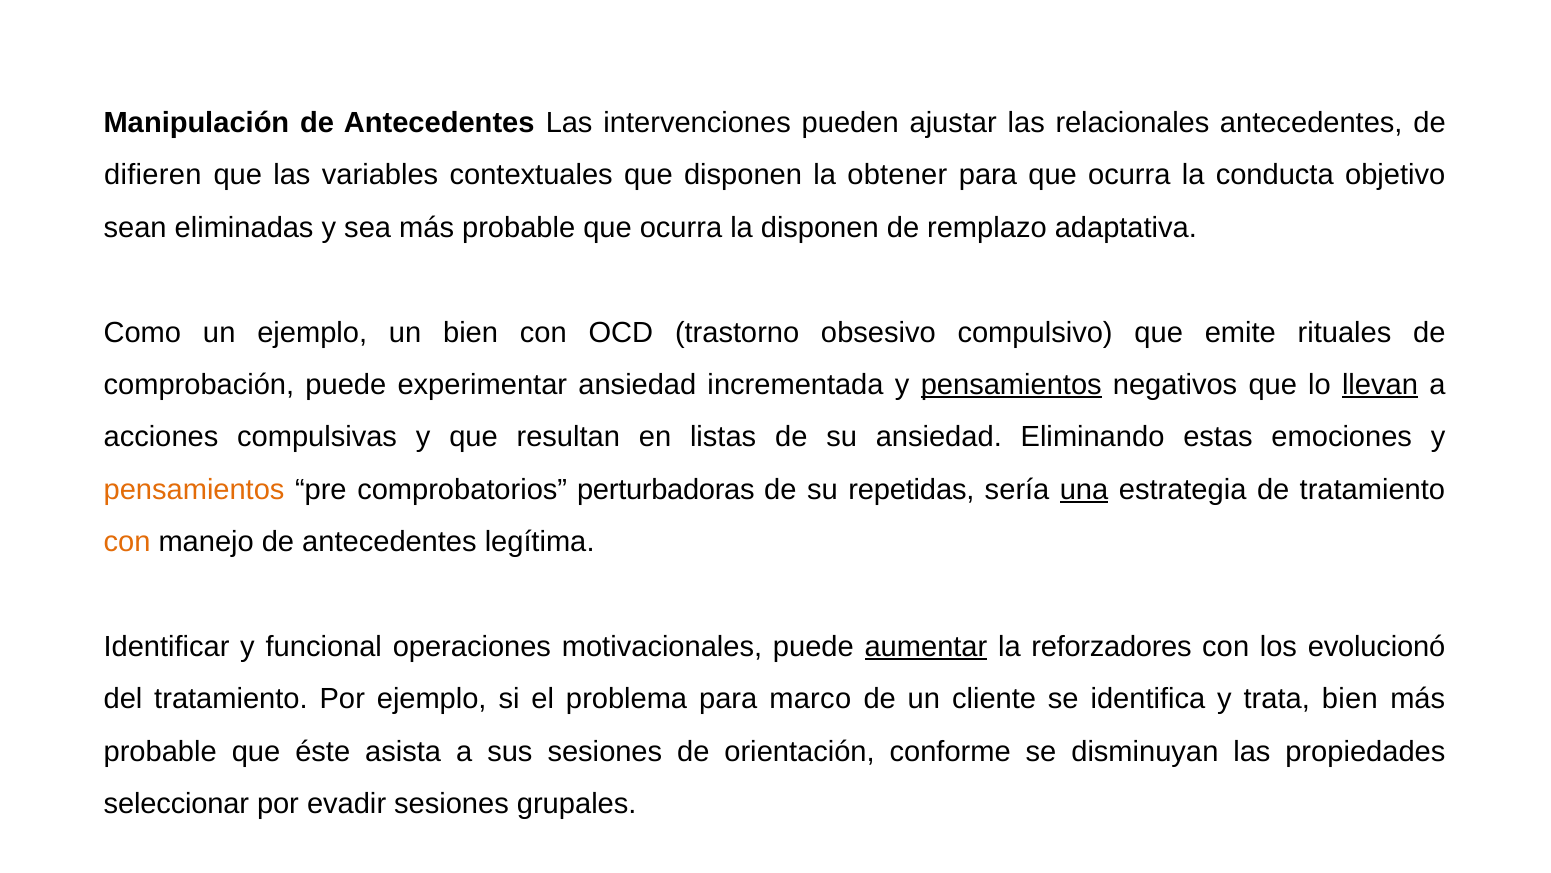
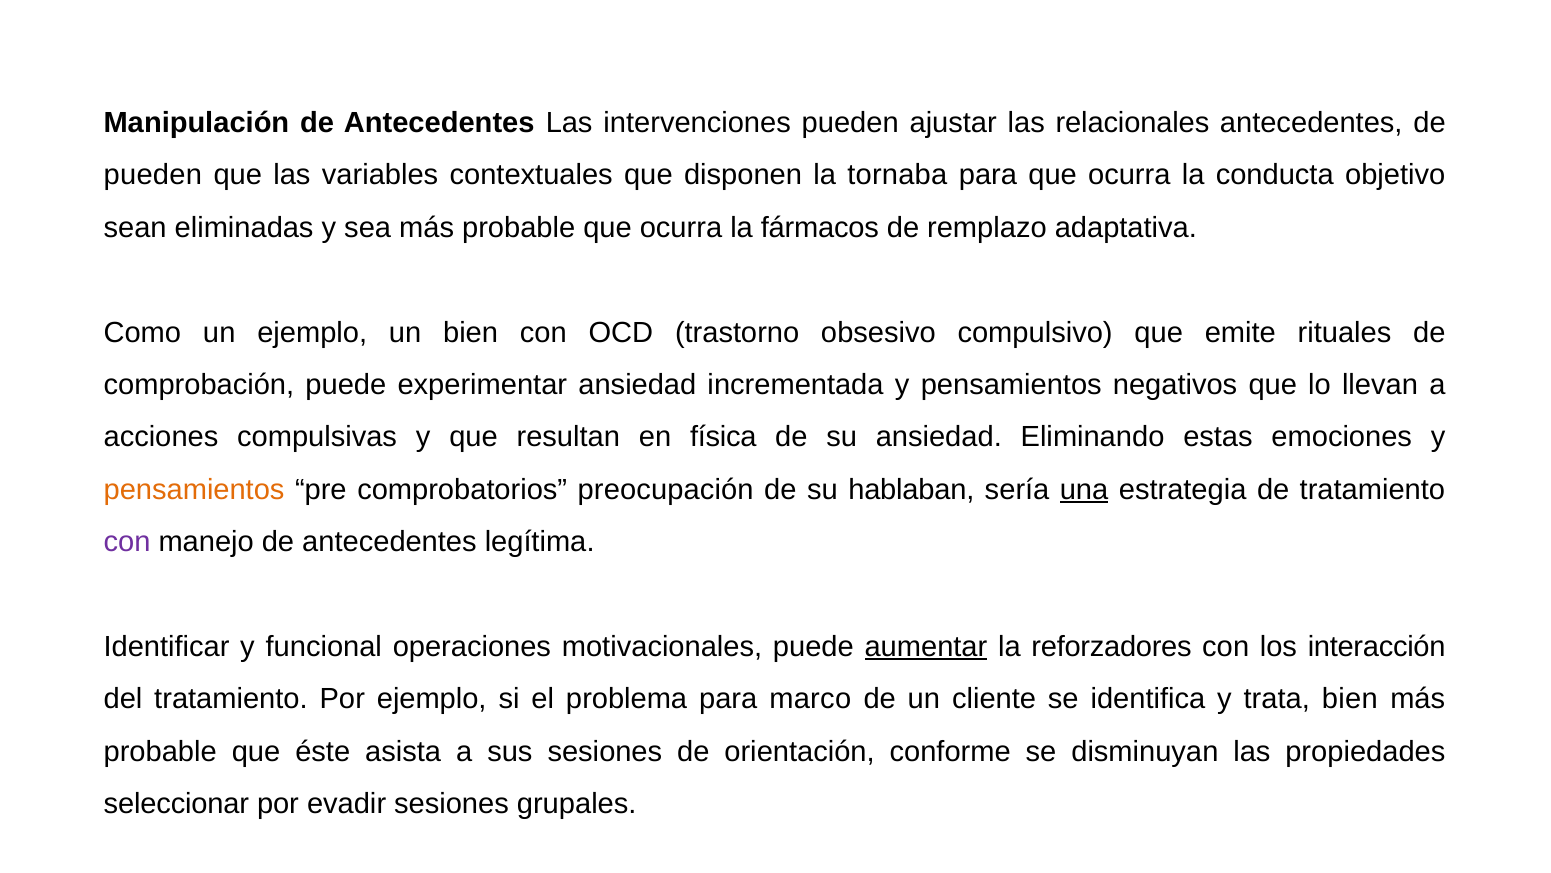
difieren at (153, 175): difieren -> pueden
obtener: obtener -> tornaba
la disponen: disponen -> fármacos
pensamientos at (1011, 385) underline: present -> none
llevan underline: present -> none
listas: listas -> física
perturbadoras: perturbadoras -> preocupación
repetidas: repetidas -> hablaban
con at (127, 542) colour: orange -> purple
evolucionó: evolucionó -> interacción
